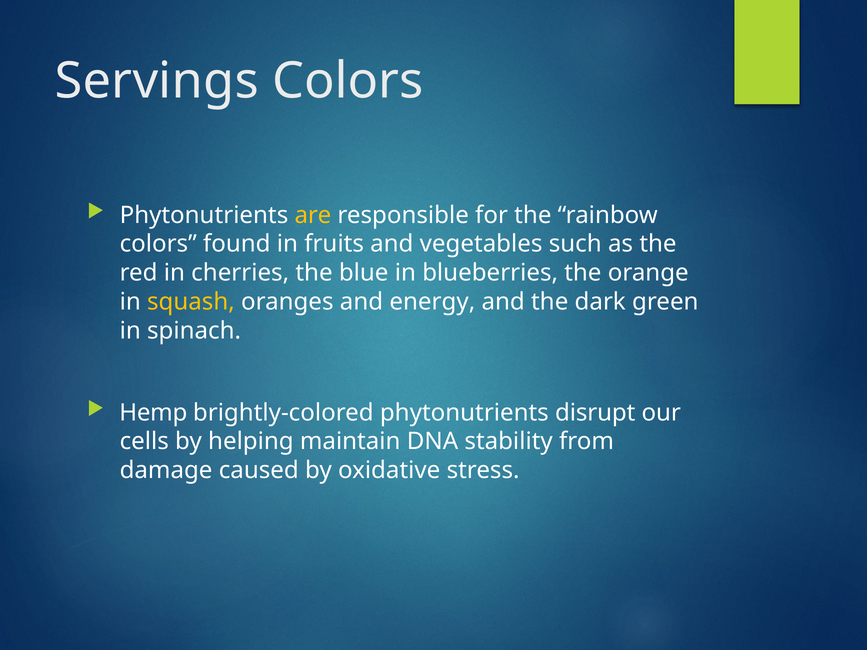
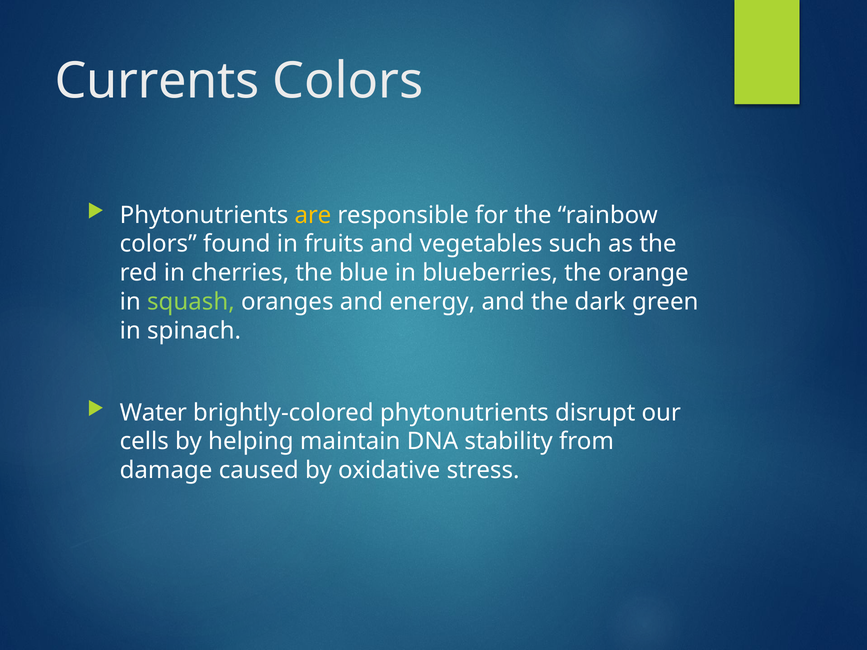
Servings: Servings -> Currents
squash colour: yellow -> light green
Hemp: Hemp -> Water
